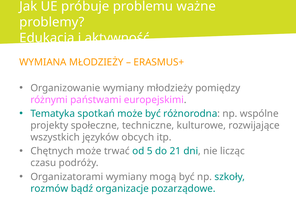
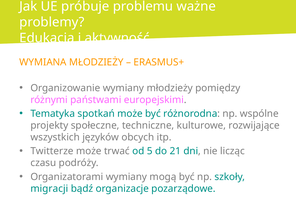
Chętnych: Chętnych -> Twitterze
rozmów: rozmów -> migracji
